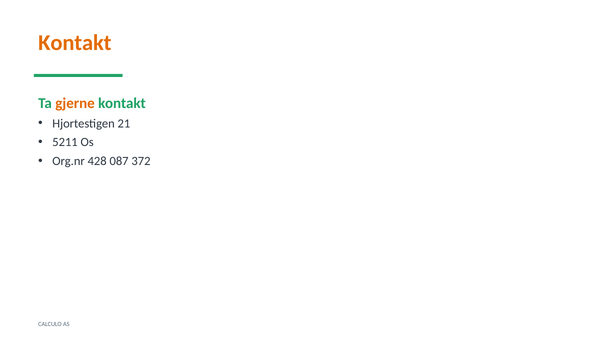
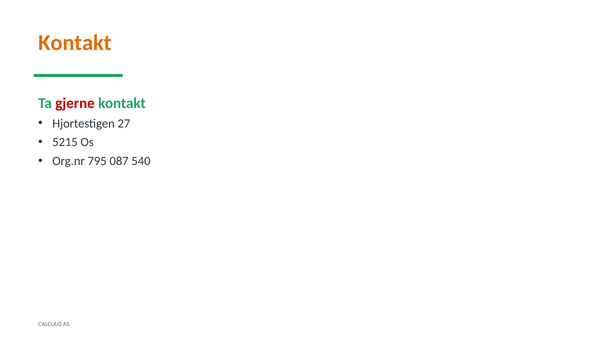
gjerne colour: orange -> red
21: 21 -> 27
5211: 5211 -> 5215
428: 428 -> 795
372: 372 -> 540
